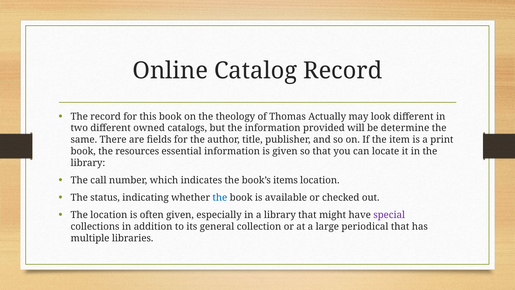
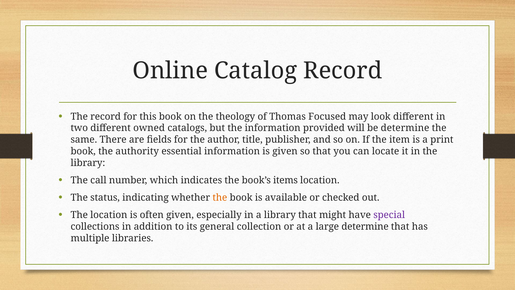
Actually: Actually -> Focused
resources: resources -> authority
the at (220, 198) colour: blue -> orange
large periodical: periodical -> determine
